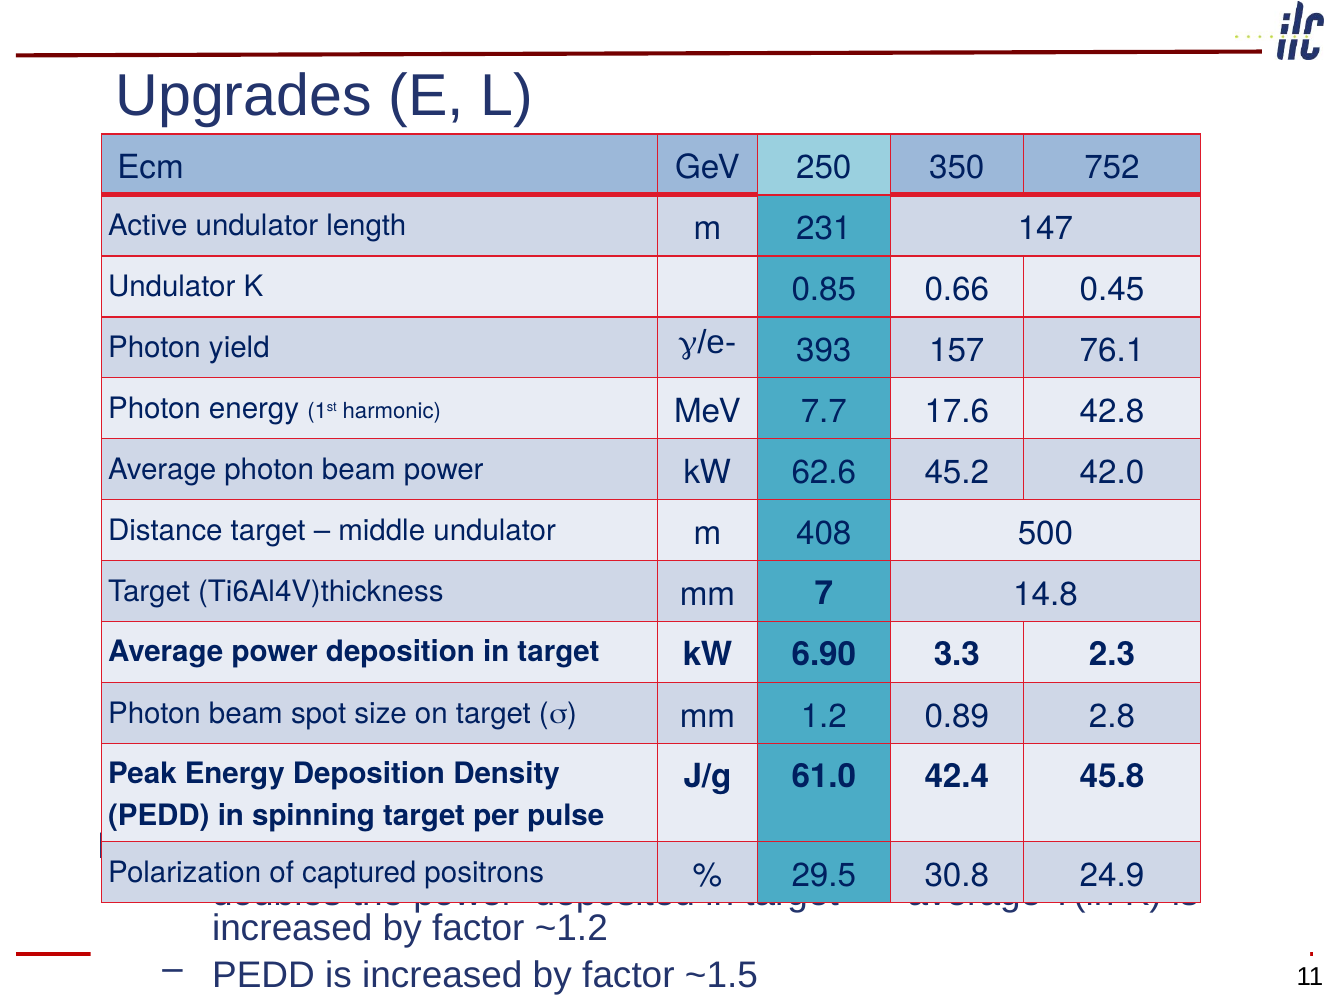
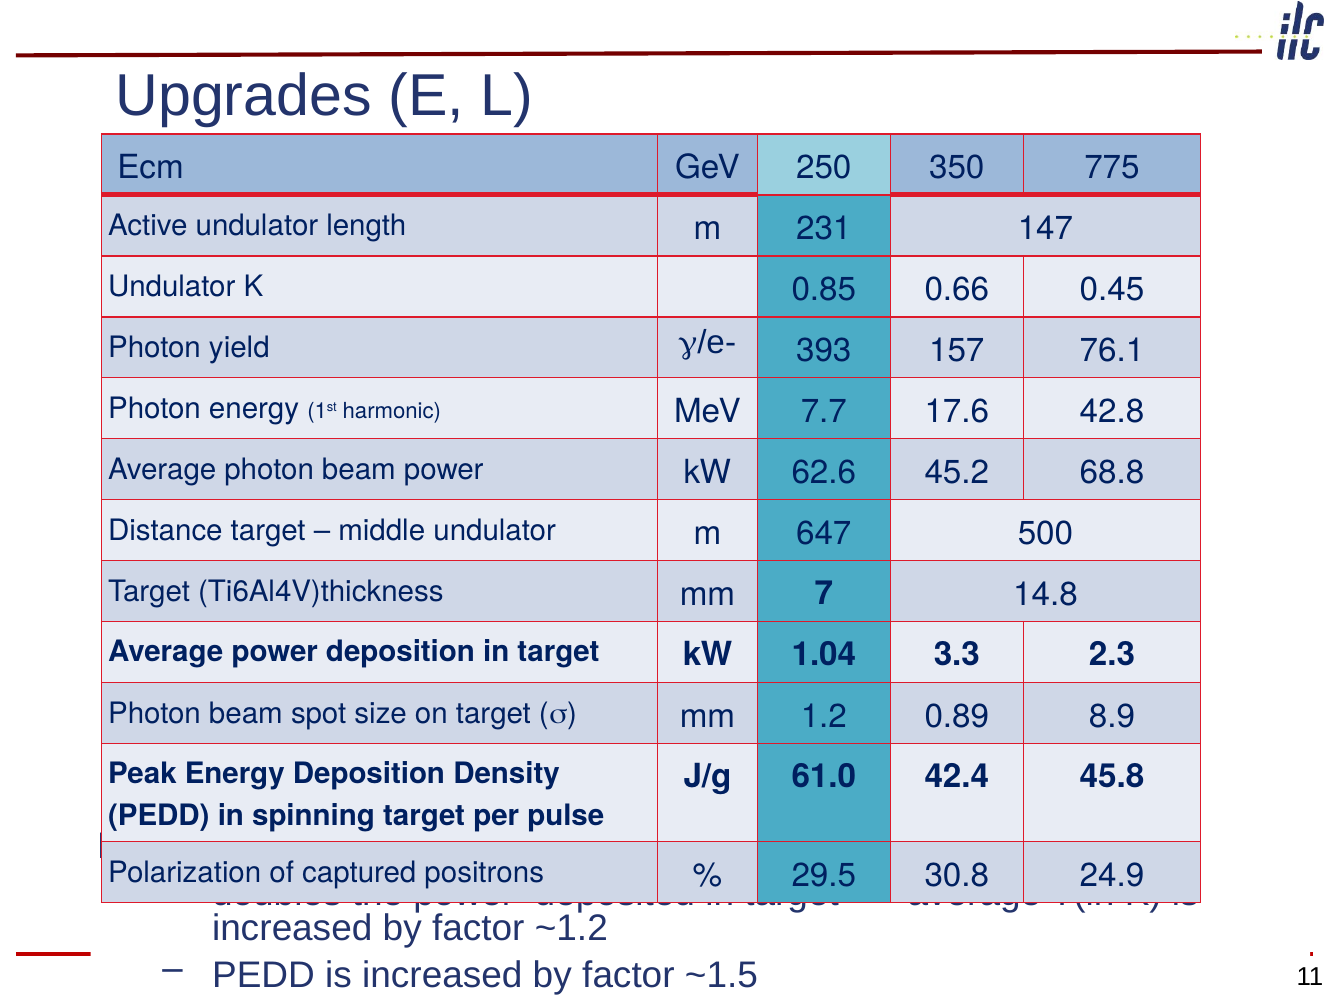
752: 752 -> 775
42.0: 42.0 -> 68.8
408: 408 -> 647
6.90: 6.90 -> 1.04
2.8: 2.8 -> 8.9
